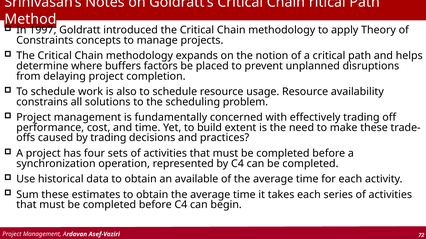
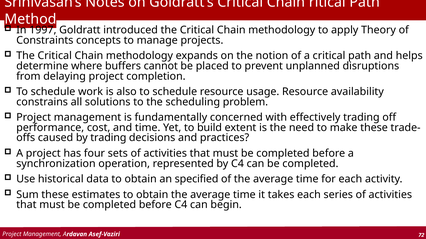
factors: factors -> cannot
available: available -> specified
